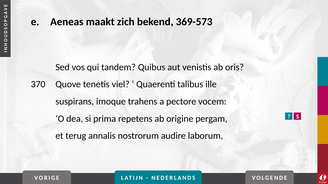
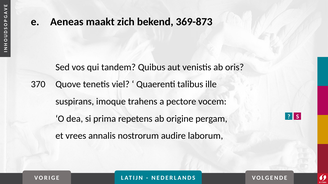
369-573: 369-573 -> 369-873
terug: terug -> vrees
